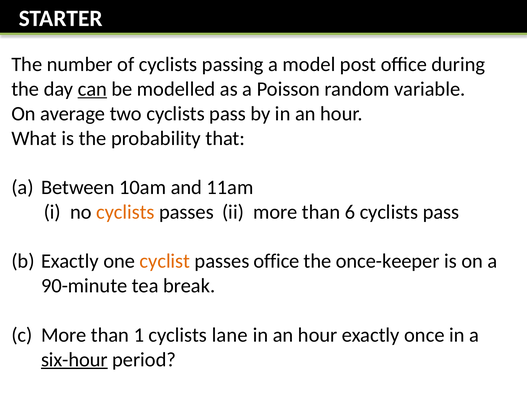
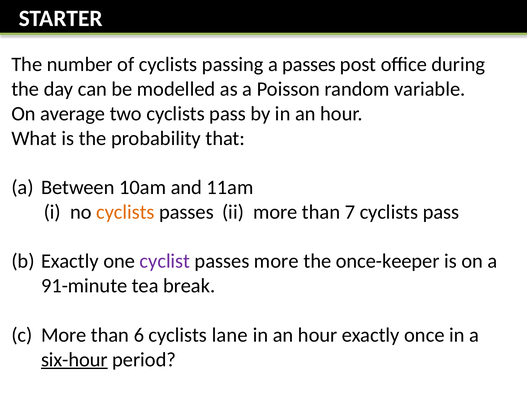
a model: model -> passes
can underline: present -> none
6: 6 -> 7
cyclist colour: orange -> purple
passes office: office -> more
90-minute: 90-minute -> 91-minute
1: 1 -> 6
